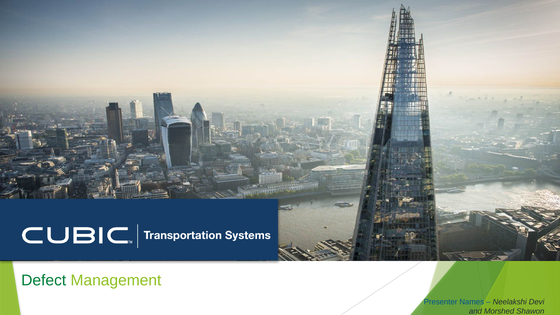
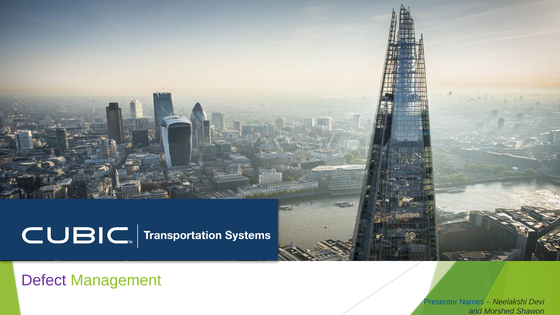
Defect colour: green -> purple
